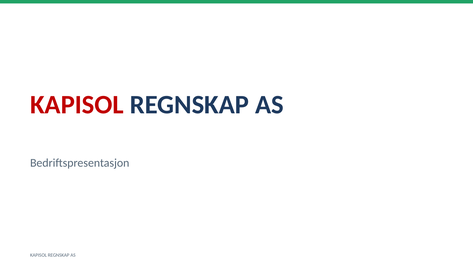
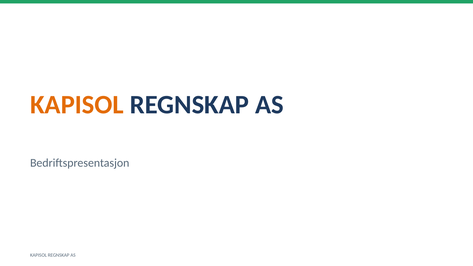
KAPISOL at (77, 105) colour: red -> orange
